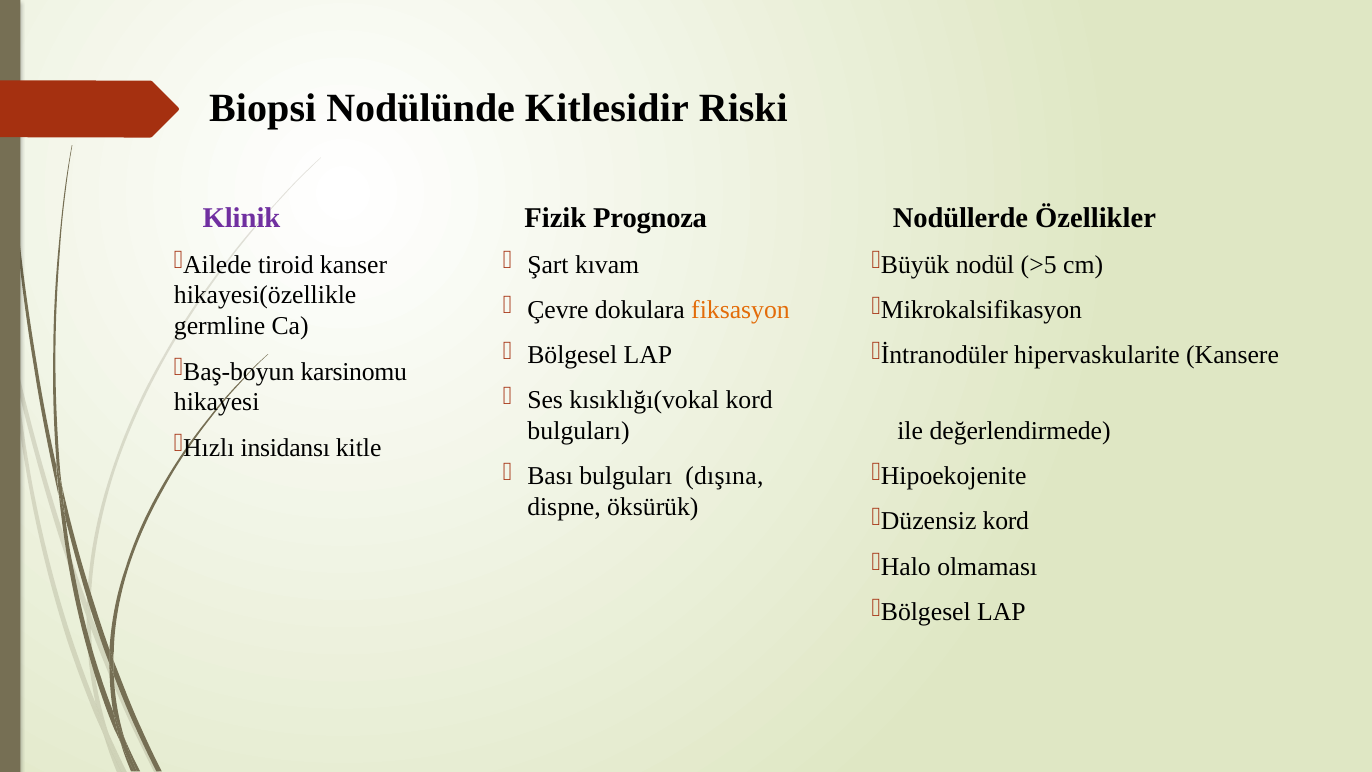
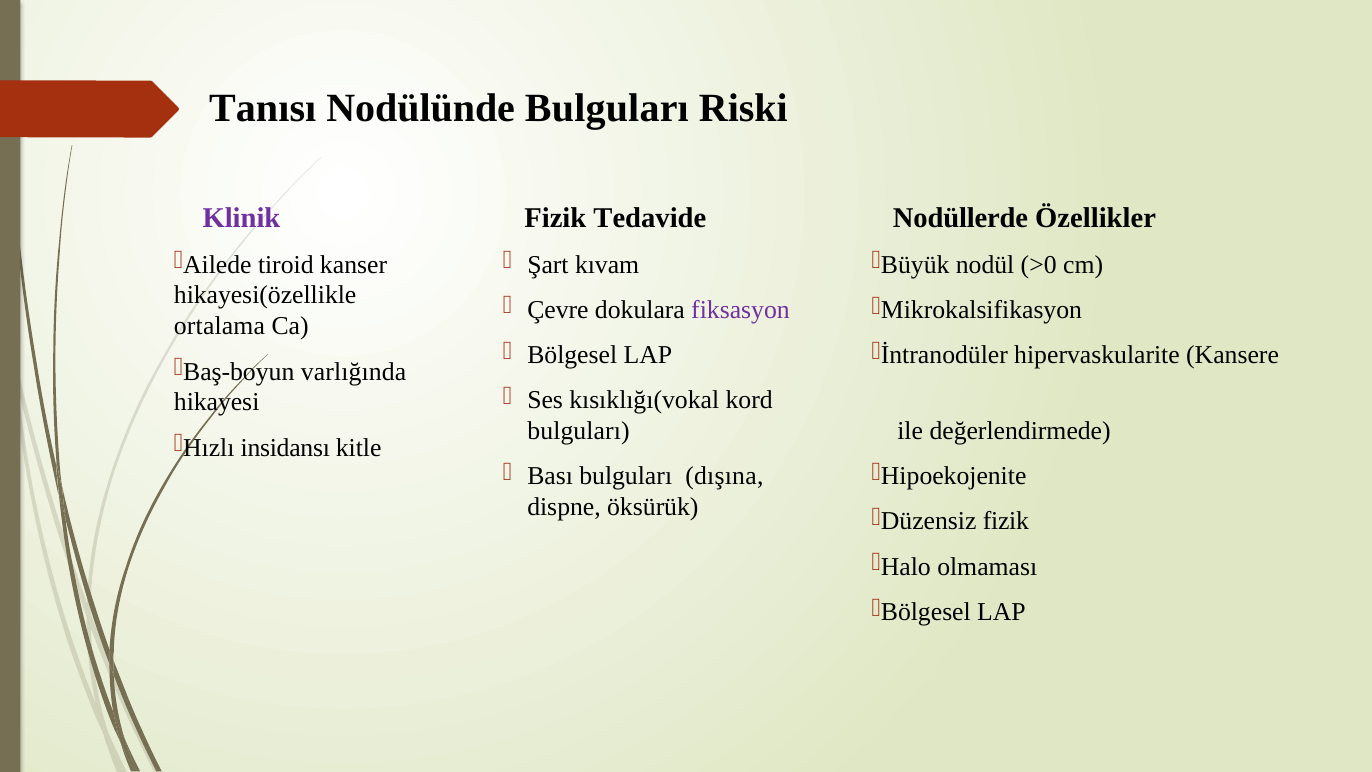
Biopsi: Biopsi -> Tanısı
Nodülünde Kitlesidir: Kitlesidir -> Bulguları
Prognoza: Prognoza -> Tedavide
>5: >5 -> >0
fiksasyon colour: orange -> purple
germline: germline -> ortalama
karsinomu: karsinomu -> varlığında
kord at (1006, 521): kord -> fizik
